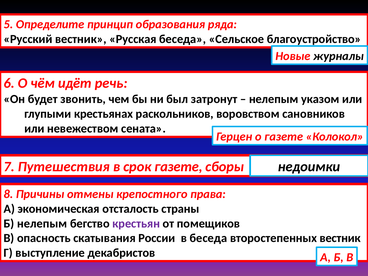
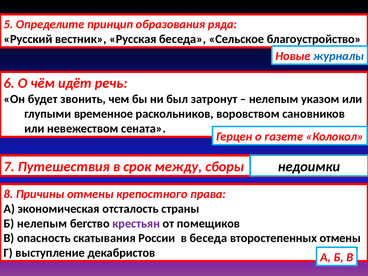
журналы colour: black -> blue
крестьянах: крестьянах -> временное
срок газете: газете -> между
второстепенных вестник: вестник -> отмены
